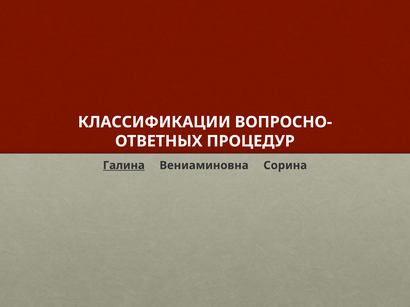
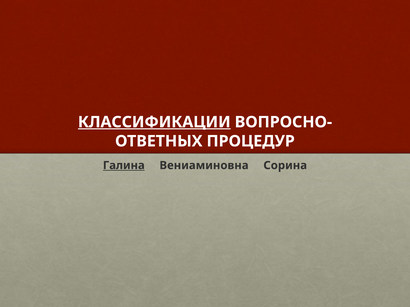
КЛАССИФИКАЦИИ underline: none -> present
